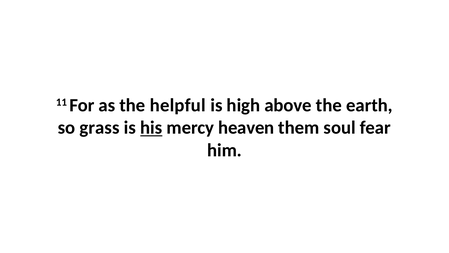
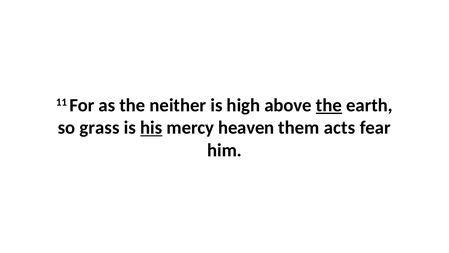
helpful: helpful -> neither
the at (329, 105) underline: none -> present
soul: soul -> acts
